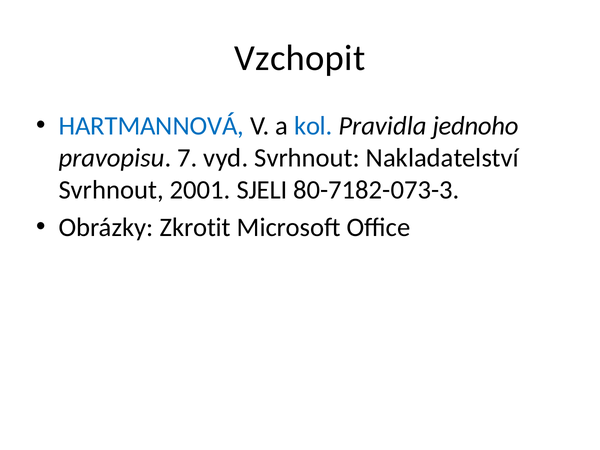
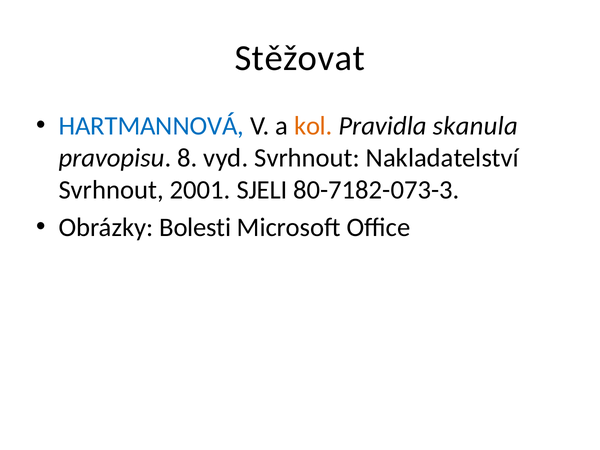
Vzchopit: Vzchopit -> Stěžovat
kol colour: blue -> orange
jednoho: jednoho -> skanula
7: 7 -> 8
Zkrotit: Zkrotit -> Bolesti
